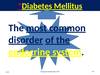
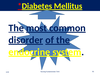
The at (16, 28) underline: none -> present
